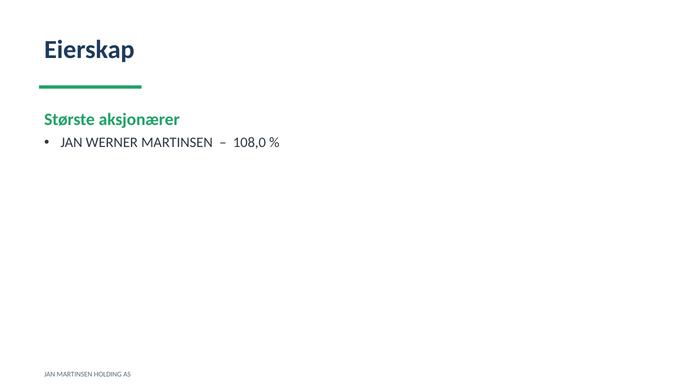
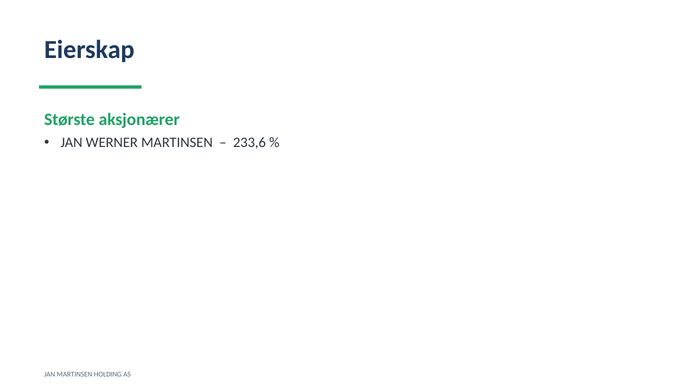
108,0: 108,0 -> 233,6
